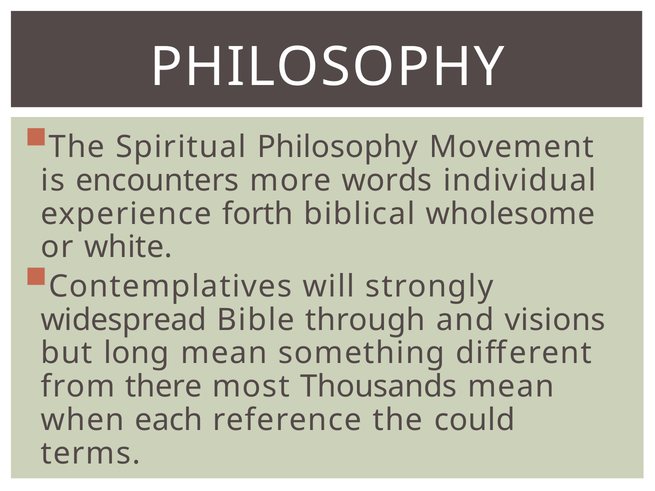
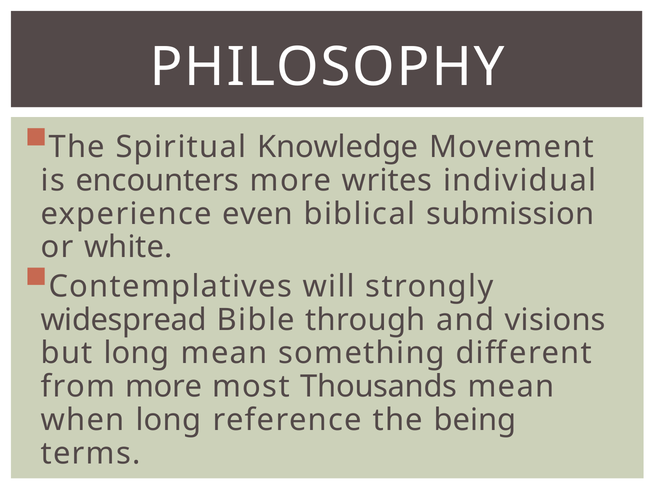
Spiritual Philosophy: Philosophy -> Knowledge
words: words -> writes
forth: forth -> even
wholesome: wholesome -> submission
from there: there -> more
when each: each -> long
could: could -> being
